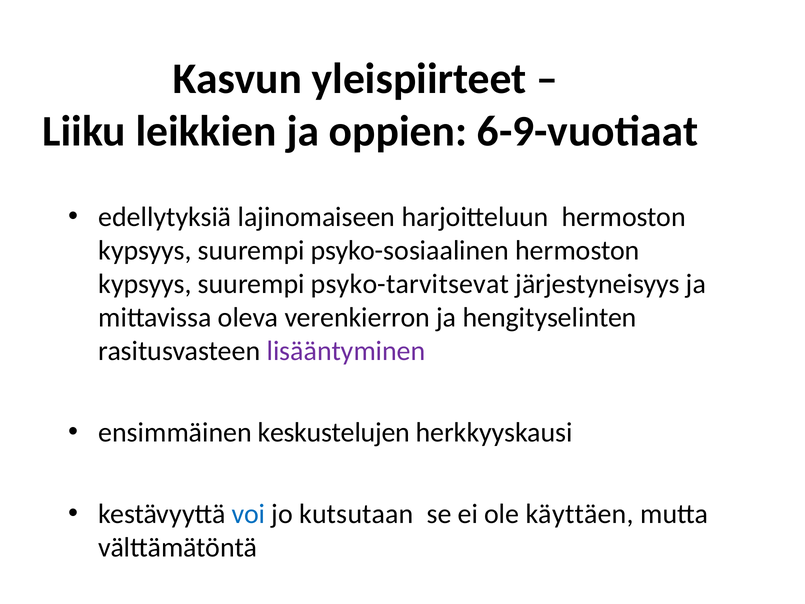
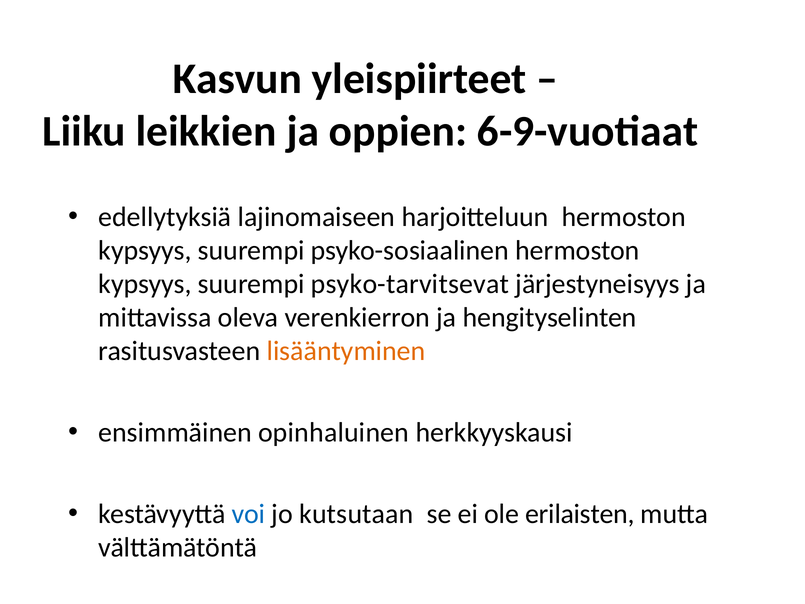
lisääntyminen colour: purple -> orange
keskustelujen: keskustelujen -> opinhaluinen
käyttäen: käyttäen -> erilaisten
